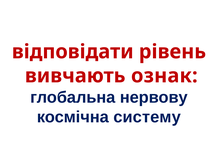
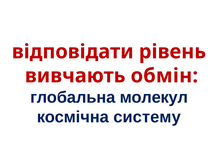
ознак: ознак -> обмін
нервову: нервову -> молекул
